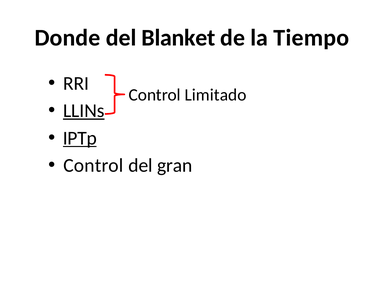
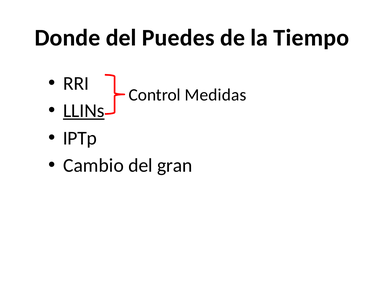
Blanket: Blanket -> Puedes
Limitado: Limitado -> Medidas
IPTp underline: present -> none
Control at (93, 165): Control -> Cambio
